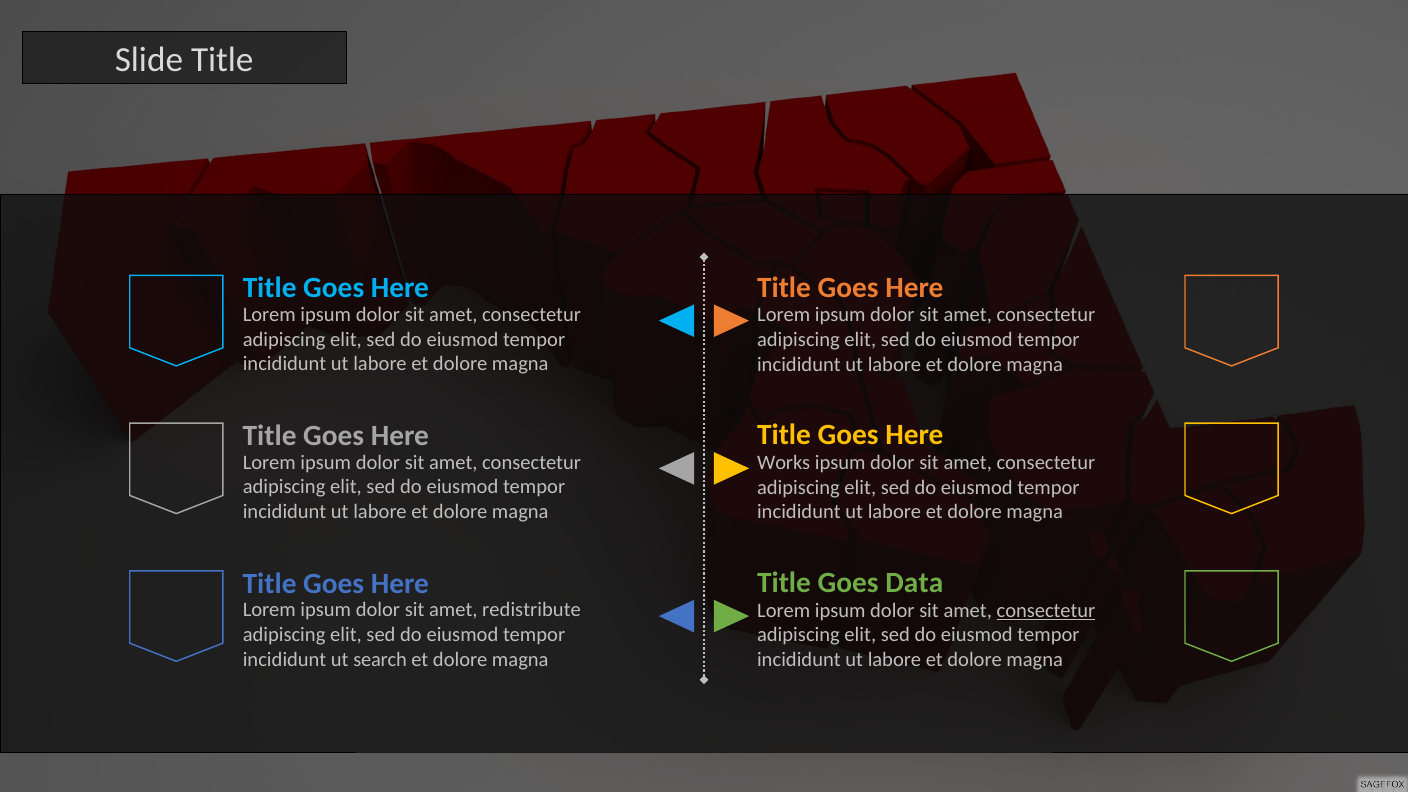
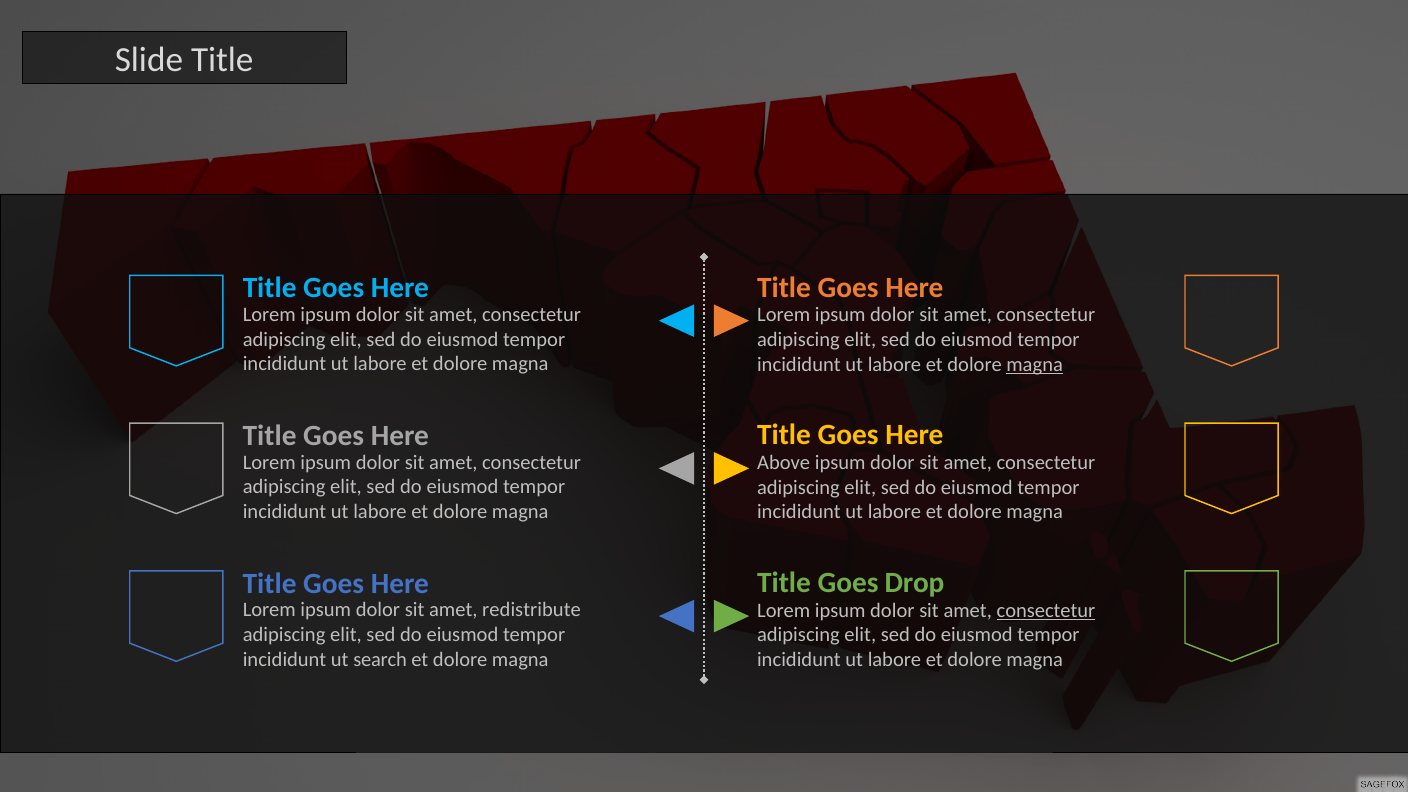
magna at (1035, 364) underline: none -> present
Works: Works -> Above
Data: Data -> Drop
